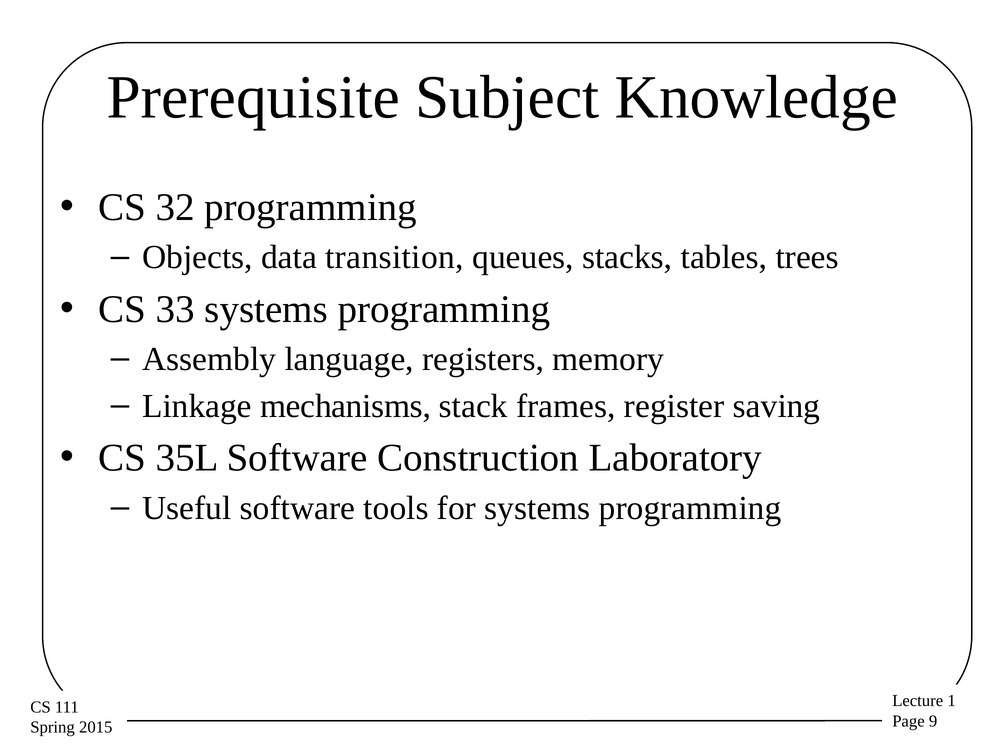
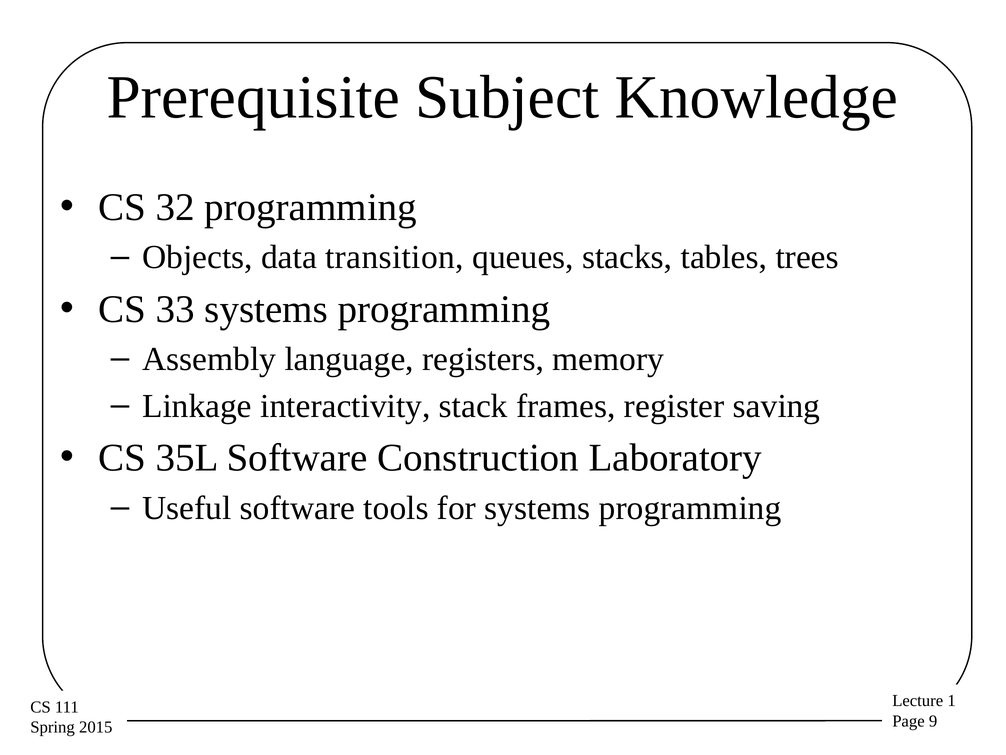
mechanisms: mechanisms -> interactivity
